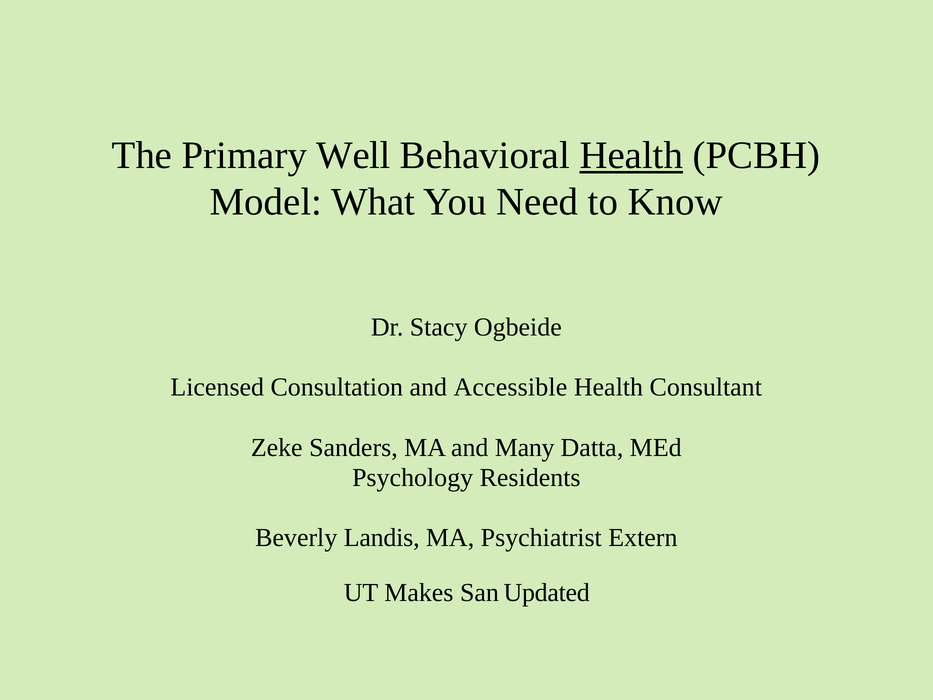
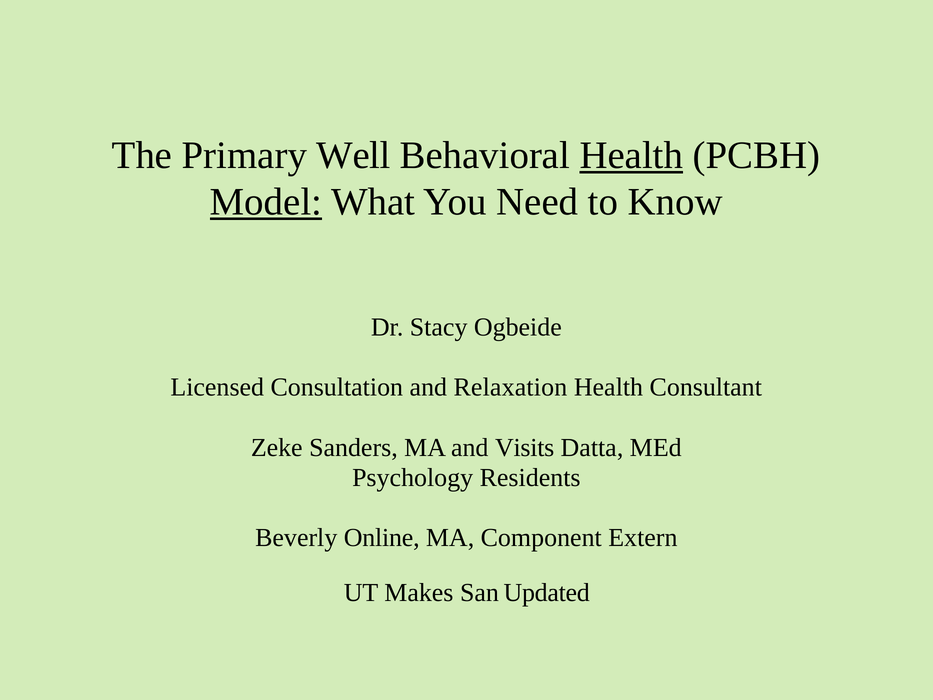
Model underline: none -> present
Accessible: Accessible -> Relaxation
Many: Many -> Visits
Landis: Landis -> Online
Psychiatrist: Psychiatrist -> Component
